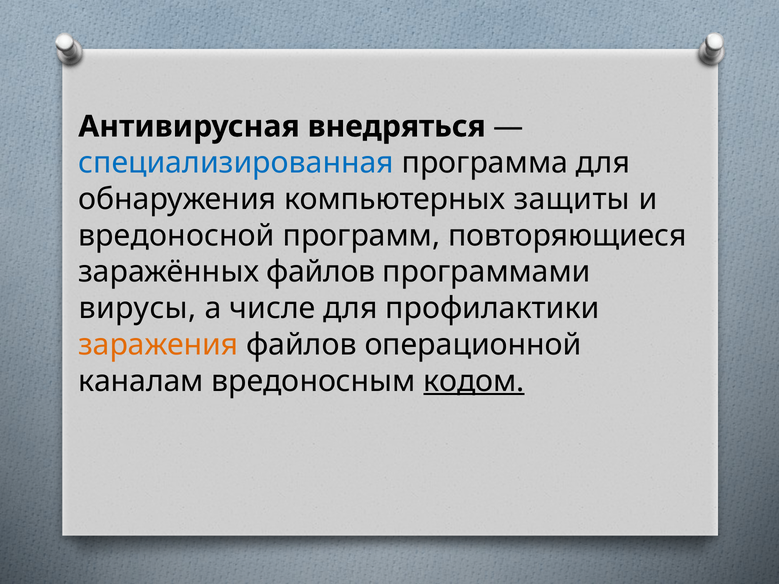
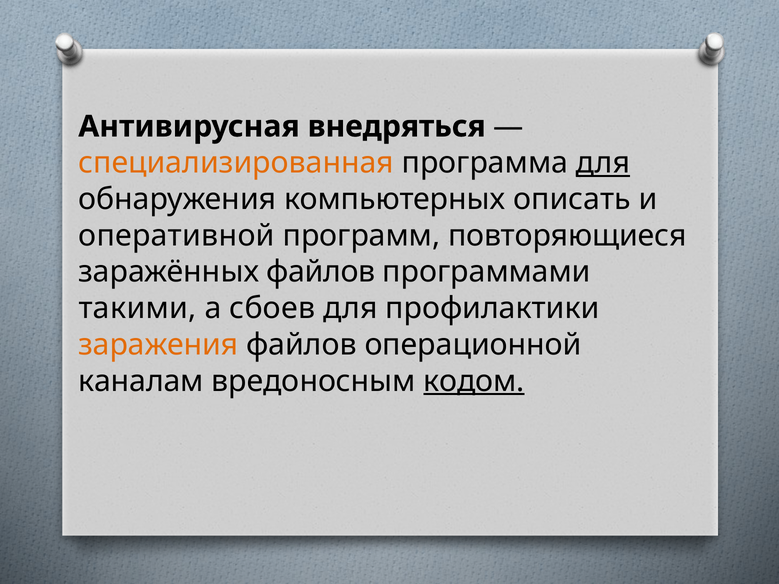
специализированная colour: blue -> orange
для at (603, 163) underline: none -> present
защиты: защиты -> описать
вредоносной: вредоносной -> оперативной
вирусы: вирусы -> такими
числе: числе -> сбоев
